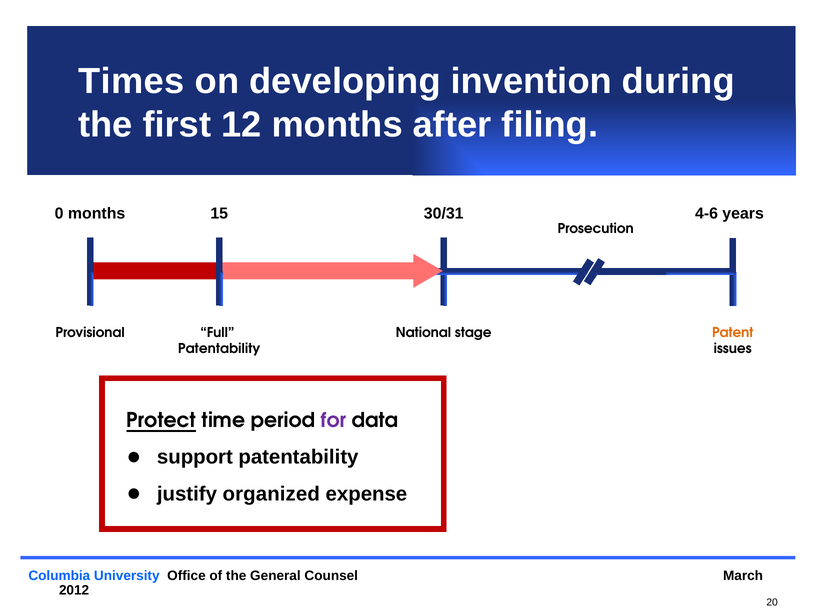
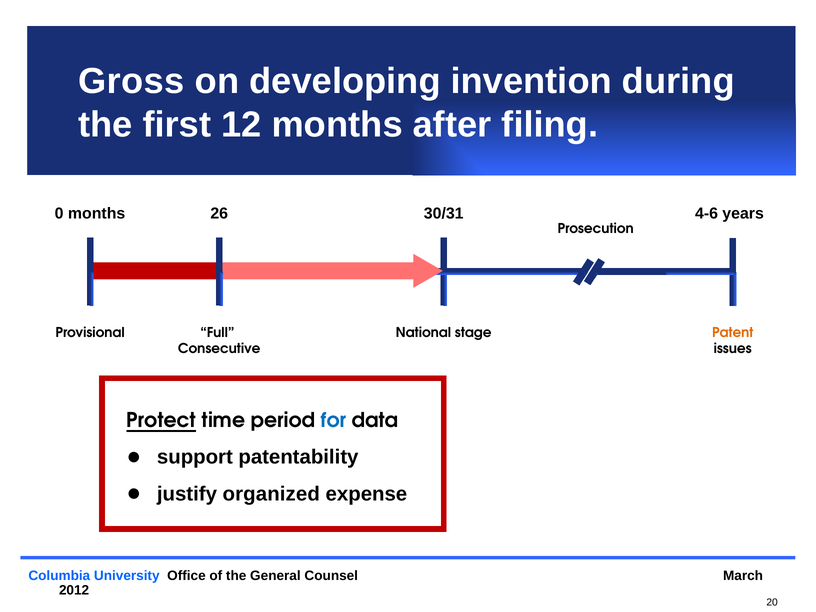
Times: Times -> Gross
15: 15 -> 26
Patentability at (219, 349): Patentability -> Consecutive
for colour: purple -> blue
